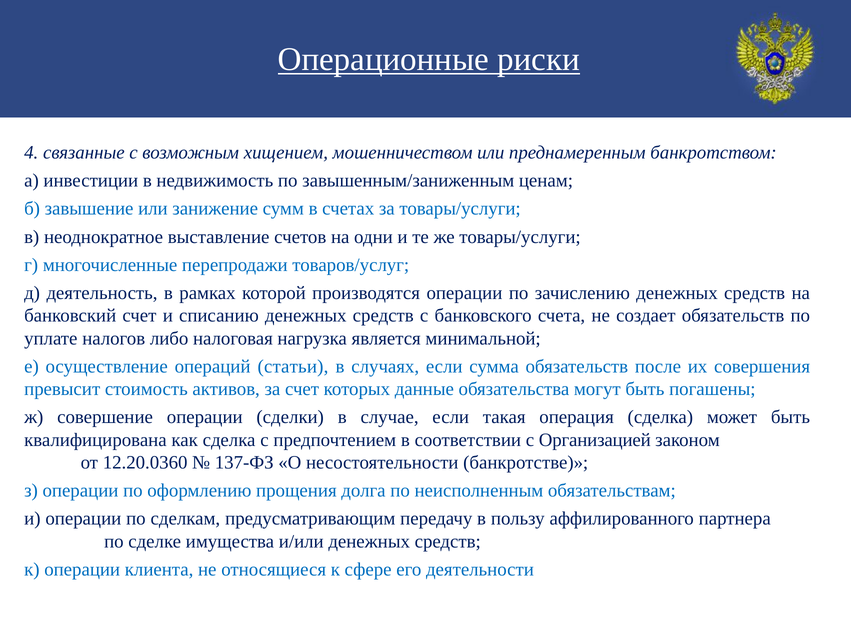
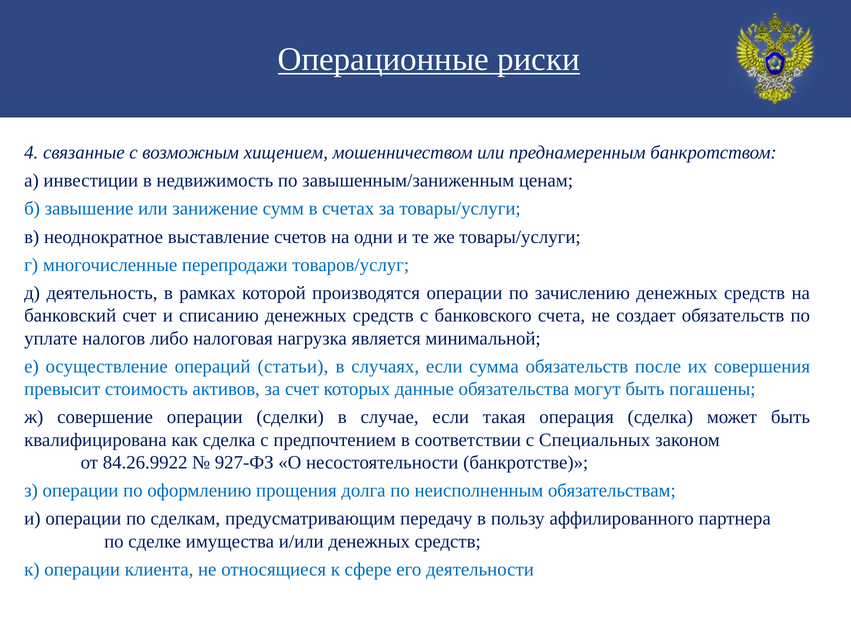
Организацией: Организацией -> Специальных
12.20.0360: 12.20.0360 -> 84.26.9922
137-ФЗ: 137-ФЗ -> 927-ФЗ
